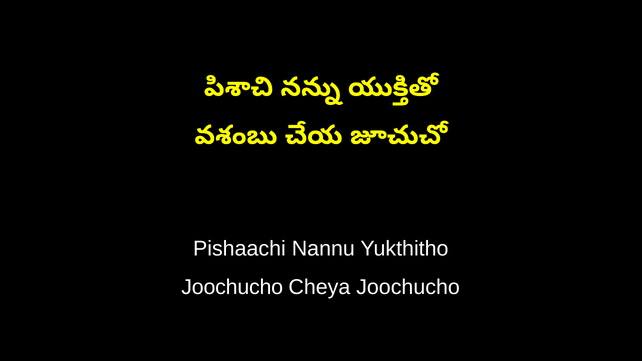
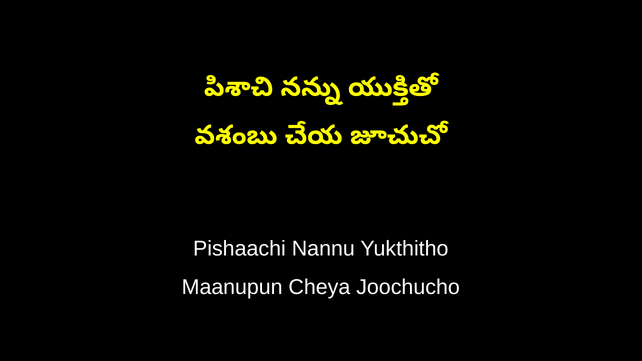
Joochucho at (232, 287): Joochucho -> Maanupun
